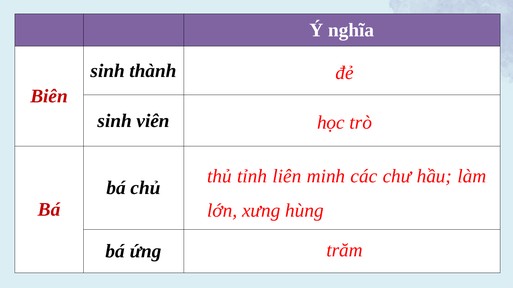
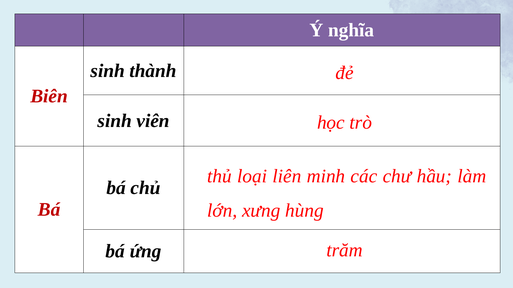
tỉnh: tỉnh -> loại
